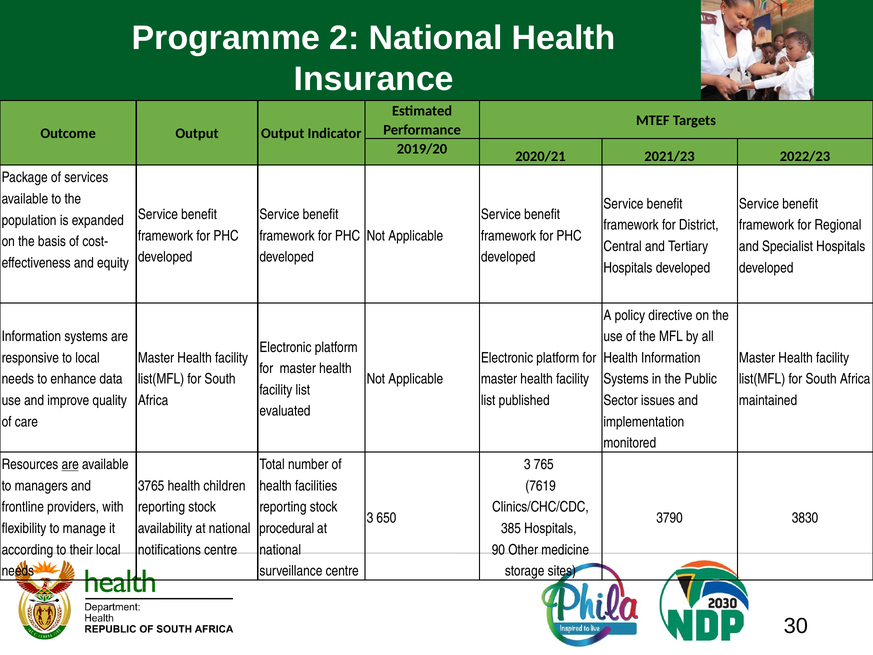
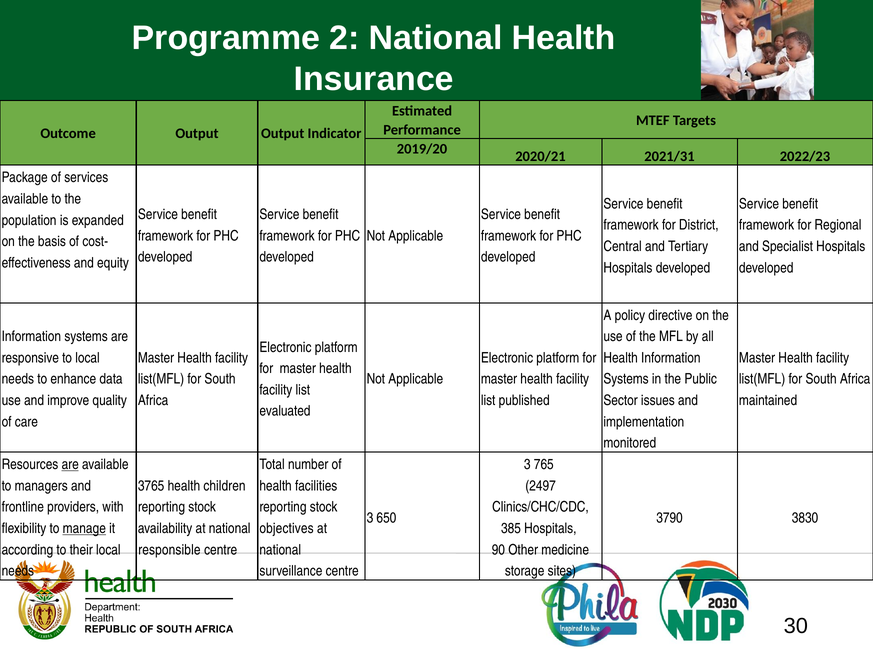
2021/23: 2021/23 -> 2021/31
7619: 7619 -> 2497
manage underline: none -> present
procedural: procedural -> objectives
notifications: notifications -> responsible
